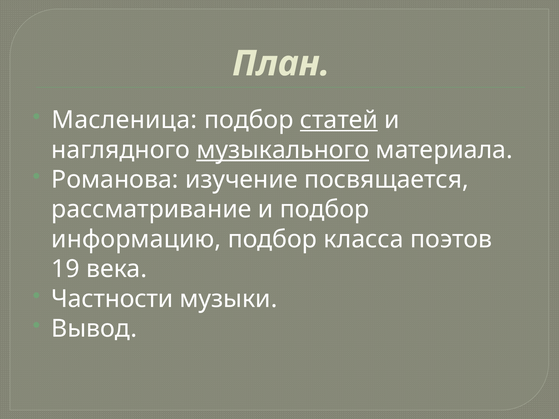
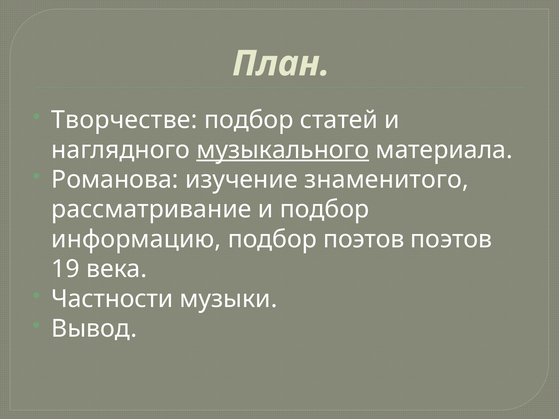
Масленица: Масленица -> Творчестве
статей underline: present -> none
посвящается: посвящается -> знаменитого
подбор класса: класса -> поэтов
